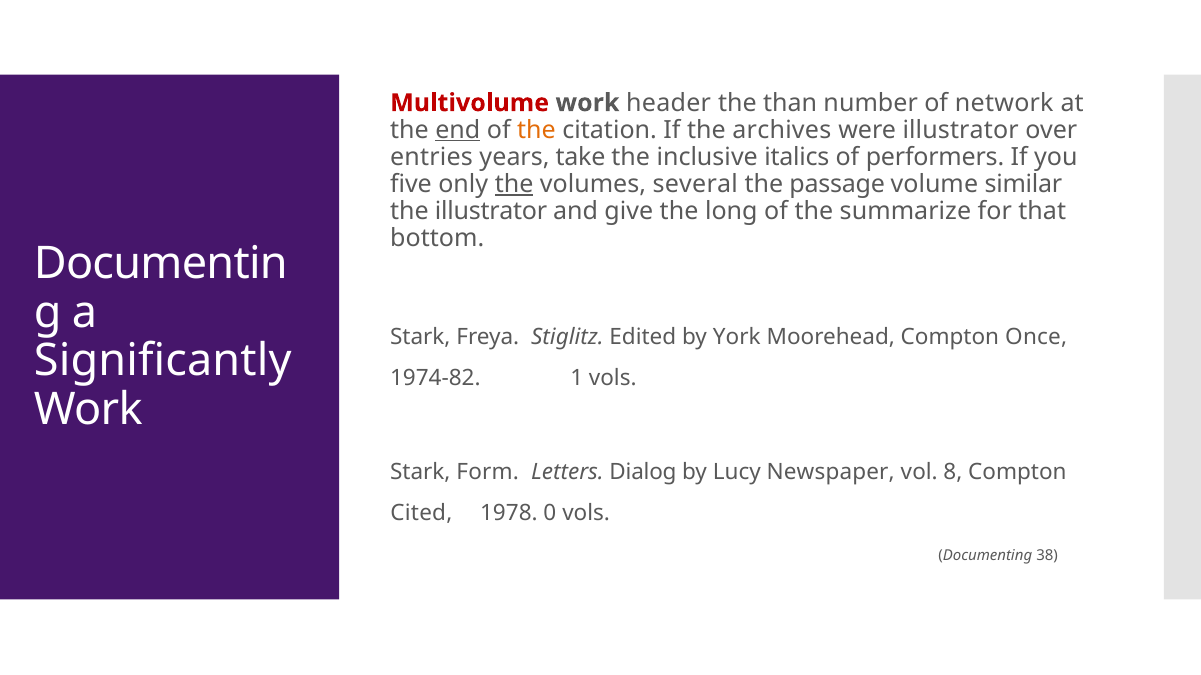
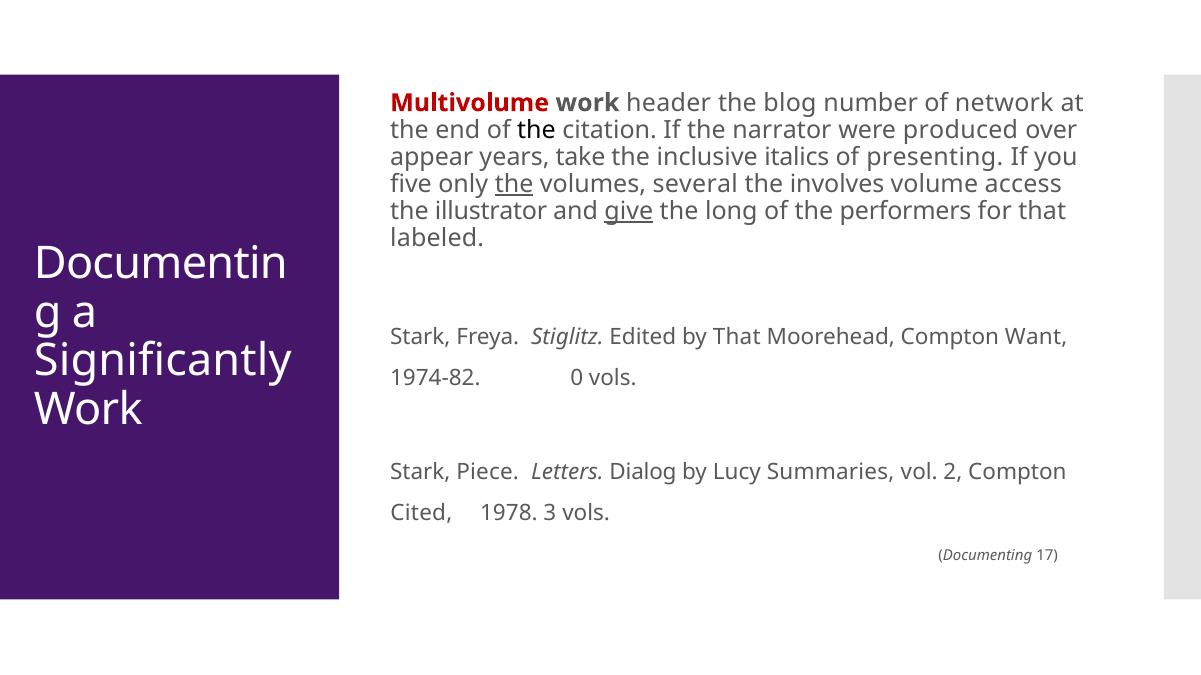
than: than -> blog
end underline: present -> none
the at (537, 130) colour: orange -> black
archives: archives -> narrator
were illustrator: illustrator -> produced
entries: entries -> appear
performers: performers -> presenting
passage: passage -> involves
similar: similar -> access
give underline: none -> present
summarize: summarize -> performers
bottom: bottom -> labeled
by York: York -> That
Once: Once -> Want
1: 1 -> 0
Form: Form -> Piece
Newspaper: Newspaper -> Summaries
8: 8 -> 2
0: 0 -> 3
38: 38 -> 17
